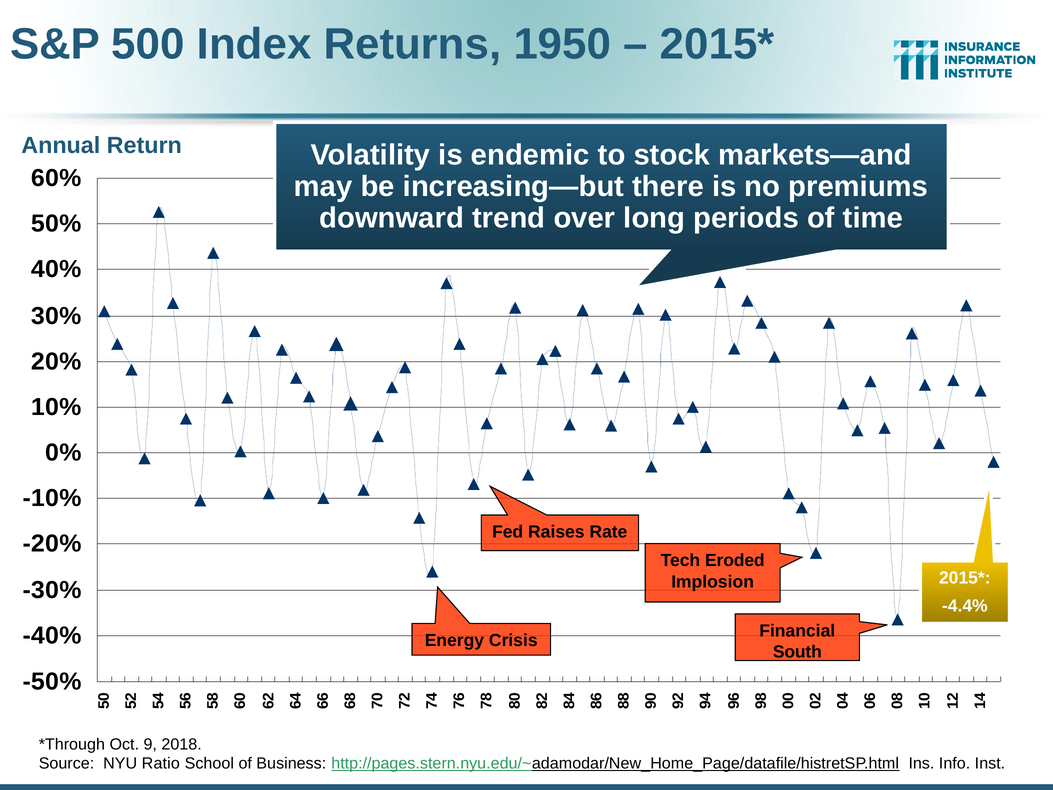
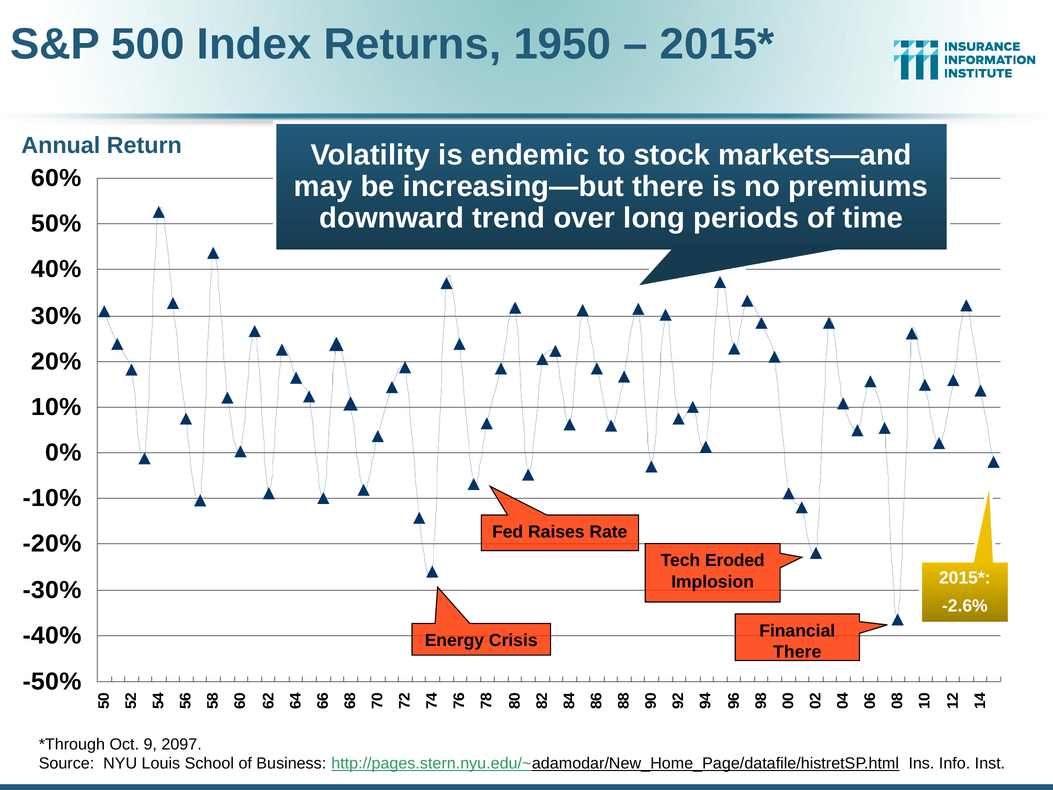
-4.4%: -4.4% -> -2.6%
South at (797, 652): South -> There
2018: 2018 -> 2097
Ratio: Ratio -> Louis
